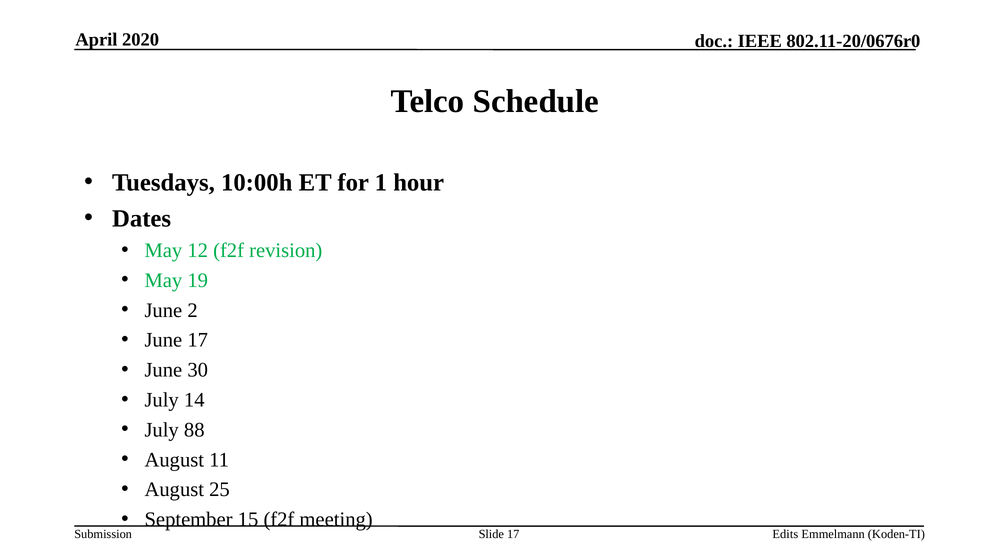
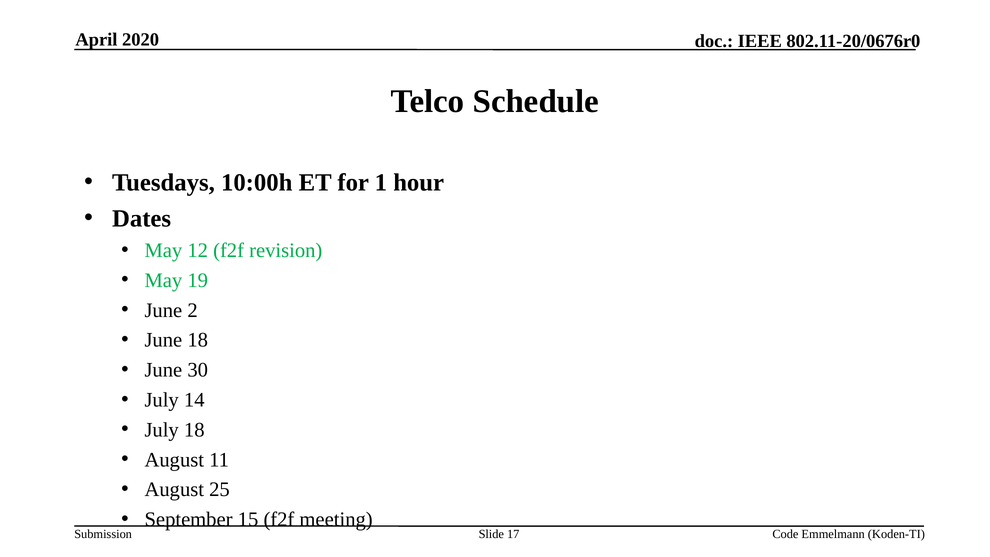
June 17: 17 -> 18
July 88: 88 -> 18
Edits: Edits -> Code
